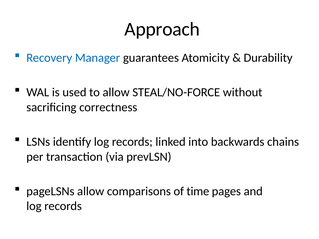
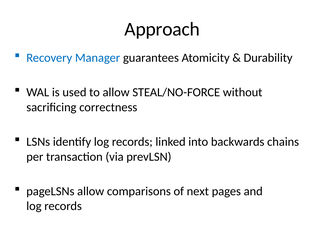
time: time -> next
